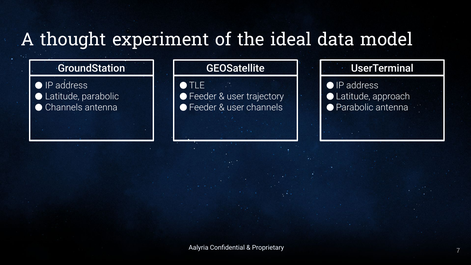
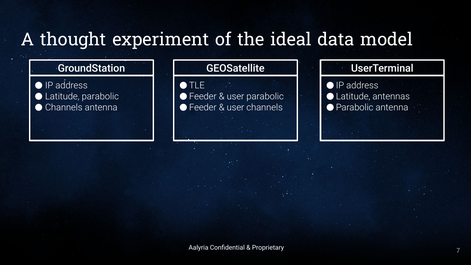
user trajectory: trajectory -> parabolic
approach: approach -> antennas
